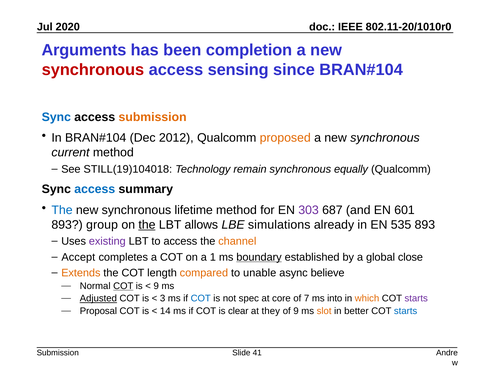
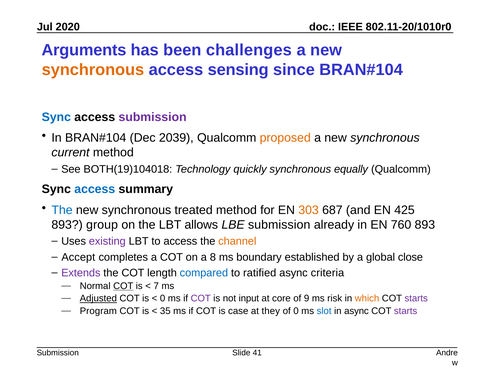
completion: completion -> challenges
synchronous at (93, 70) colour: red -> orange
submission at (153, 117) colour: orange -> purple
2012: 2012 -> 2039
STILL(19)104018: STILL(19)104018 -> BOTH(19)104018
remain: remain -> quickly
lifetime: lifetime -> treated
303 colour: purple -> orange
601: 601 -> 425
the at (147, 225) underline: present -> none
LBE simulations: simulations -> submission
535: 535 -> 760
1: 1 -> 8
boundary underline: present -> none
Extends colour: orange -> purple
compared colour: orange -> blue
unable: unable -> ratified
believe: believe -> criteria
9 at (156, 286): 9 -> 7
3 at (163, 298): 3 -> 0
COT at (201, 298) colour: blue -> purple
spec: spec -> input
7: 7 -> 9
into: into -> risk
Proposal: Proposal -> Program
14: 14 -> 35
clear: clear -> case
of 9: 9 -> 0
slot colour: orange -> blue
in better: better -> async
starts at (406, 310) colour: blue -> purple
